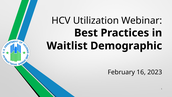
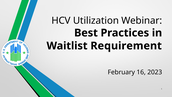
Demographic: Demographic -> Requirement
